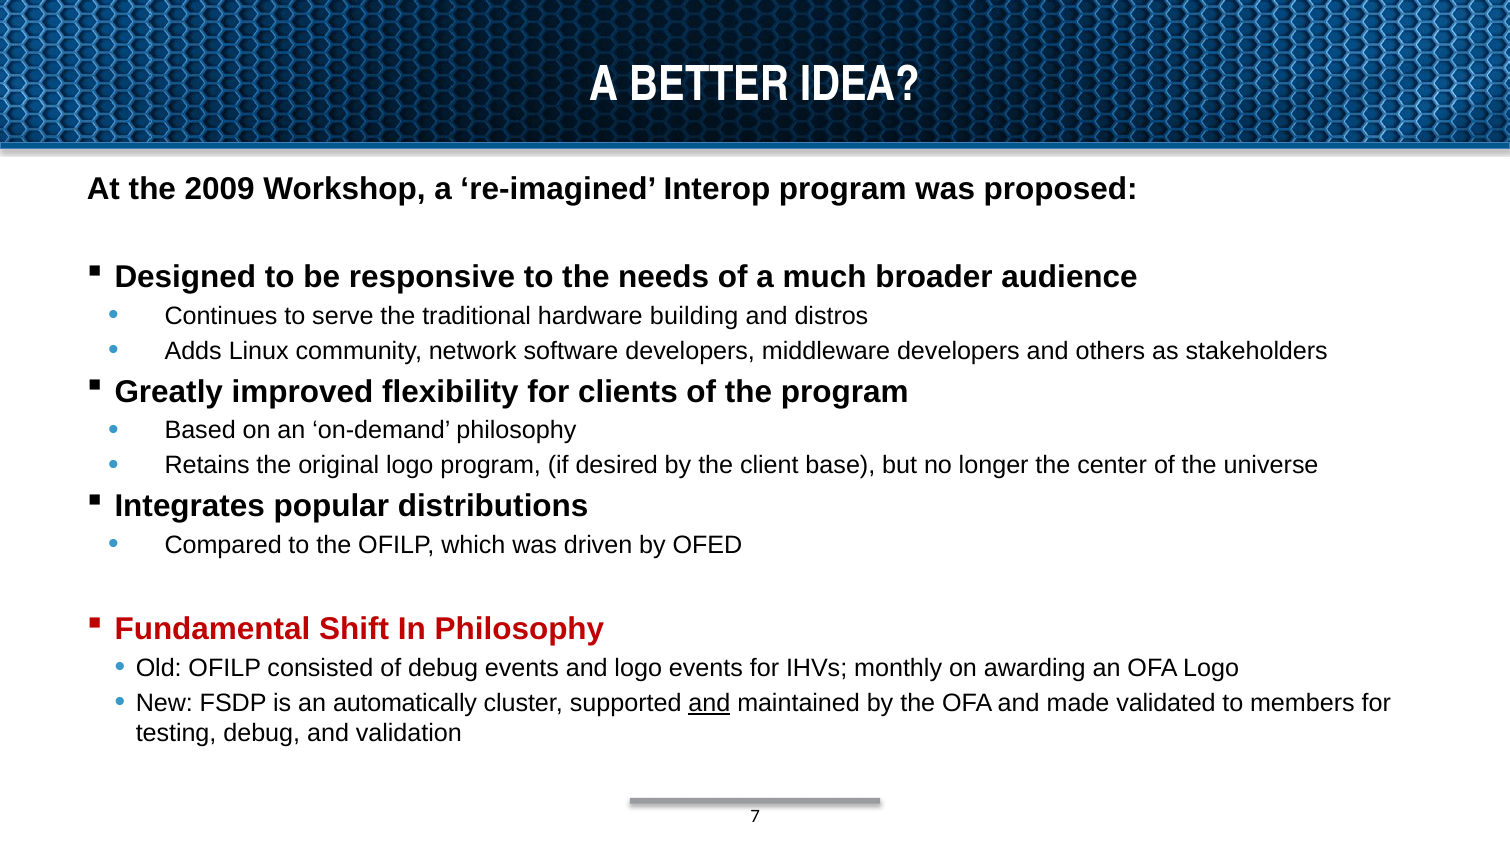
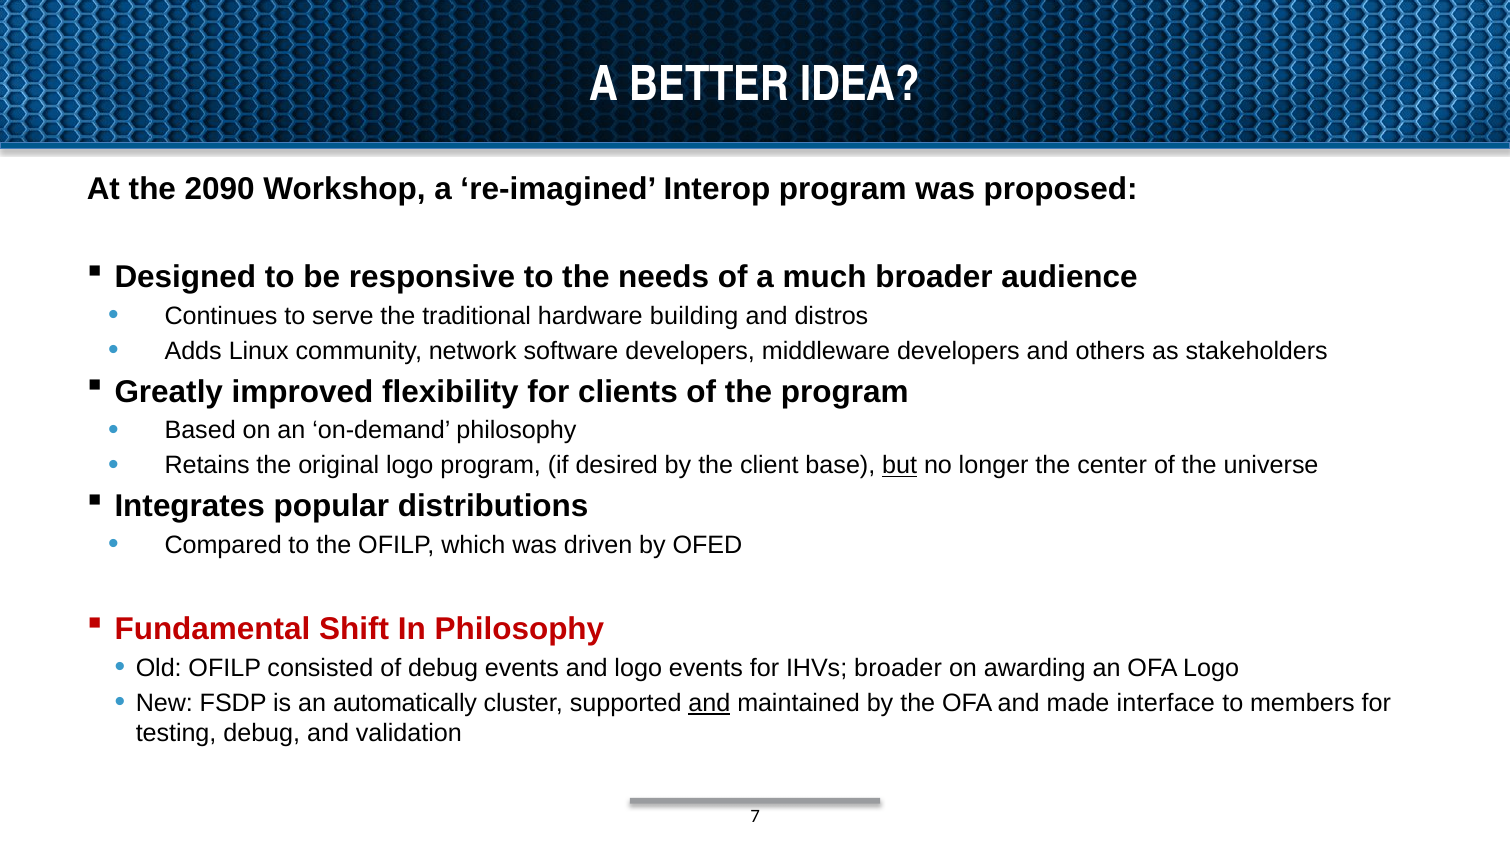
2009: 2009 -> 2090
but underline: none -> present
IHVs monthly: monthly -> broader
validated: validated -> interface
